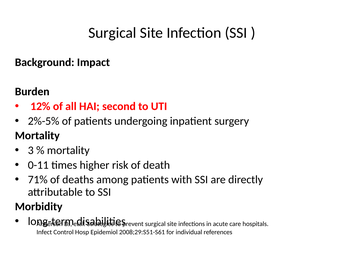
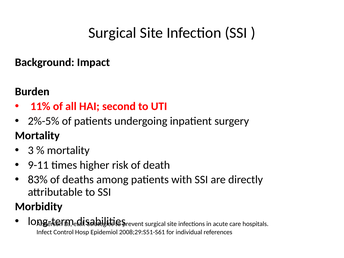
12%: 12% -> 11%
0-11: 0-11 -> 9-11
71%: 71% -> 83%
